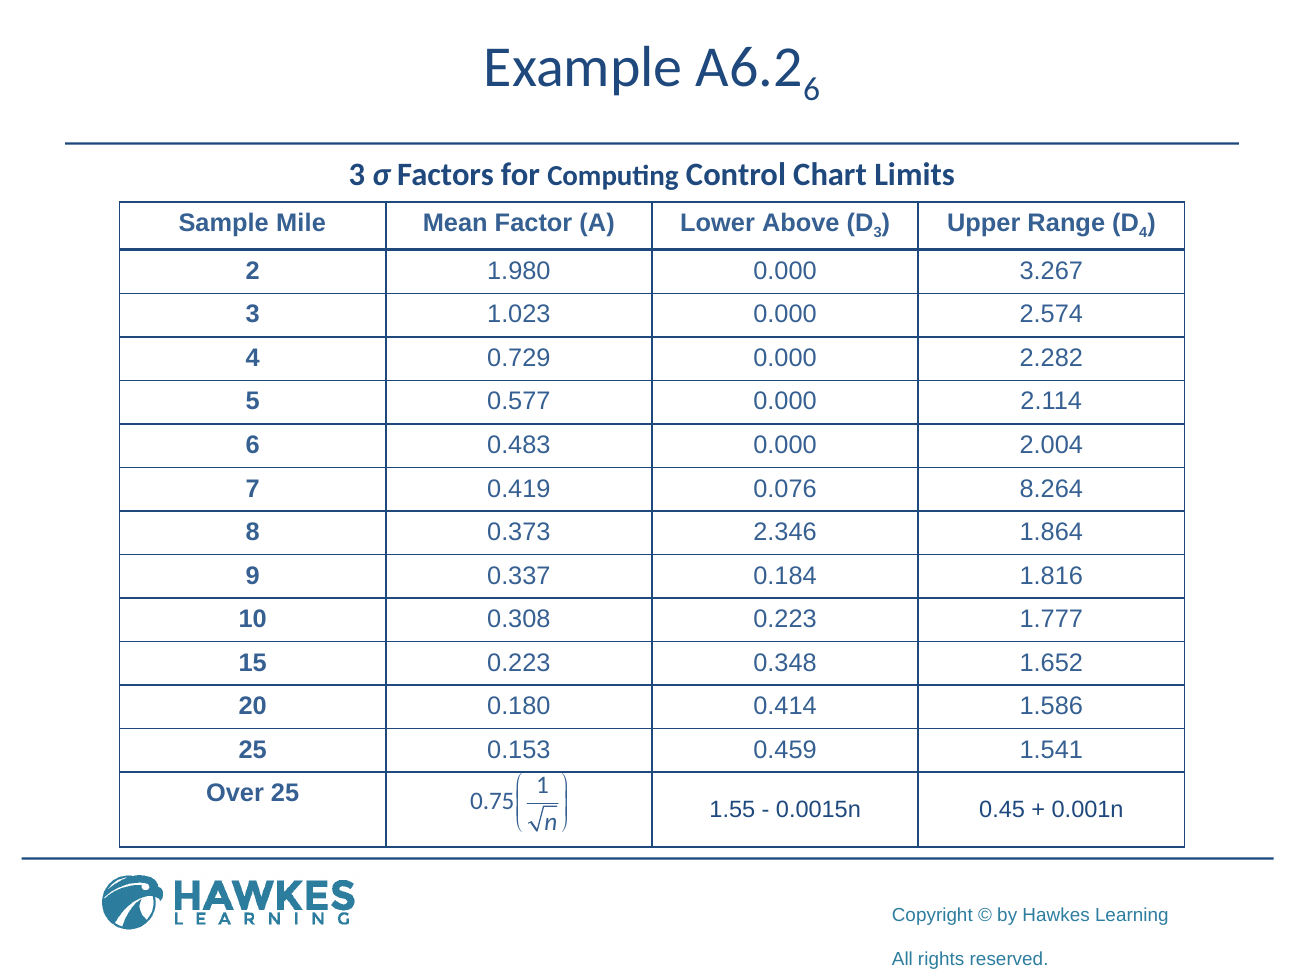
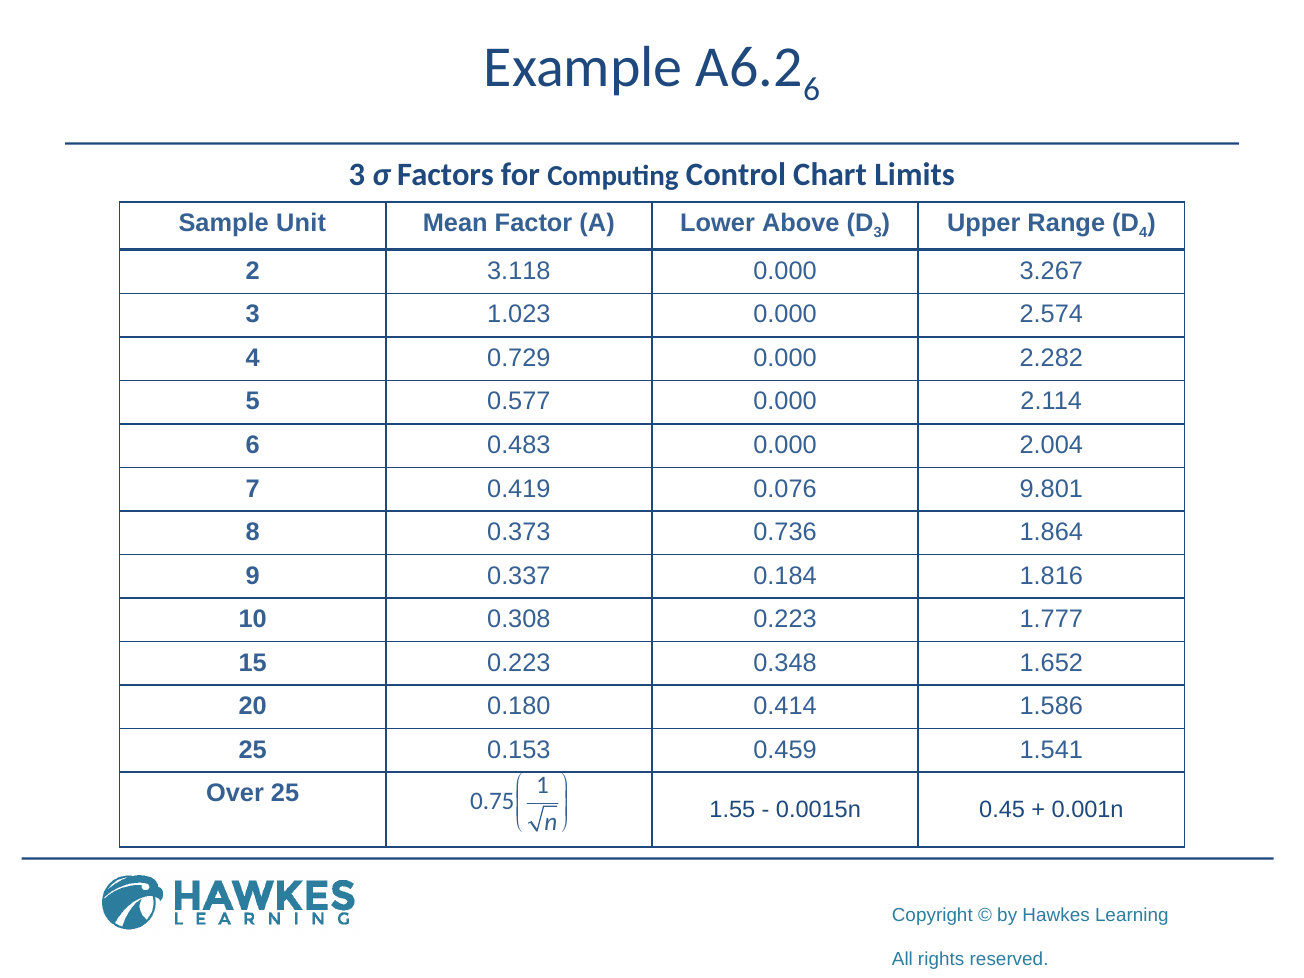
Mile: Mile -> Unit
1.980: 1.980 -> 3.118
8.264: 8.264 -> 9.801
2.346: 2.346 -> 0.736
